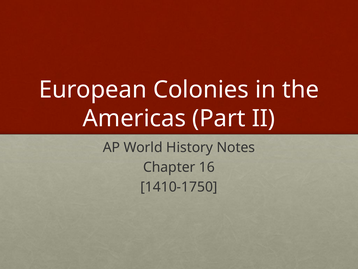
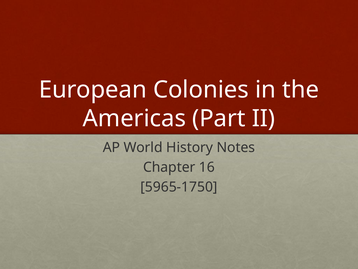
1410-1750: 1410-1750 -> 5965-1750
